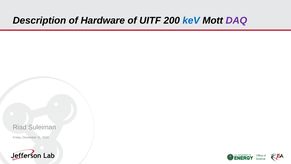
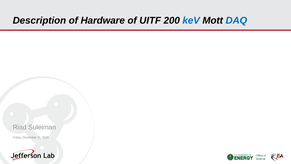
DAQ colour: purple -> blue
